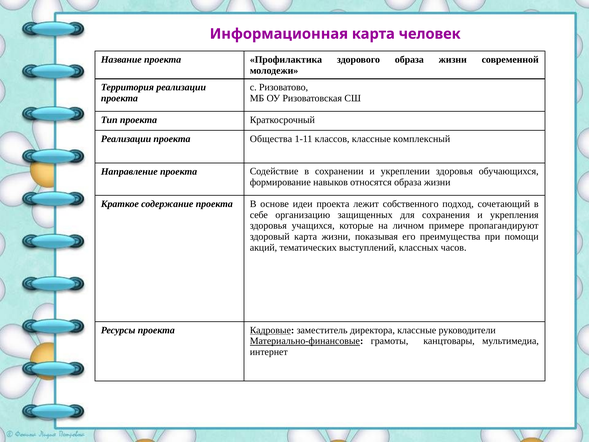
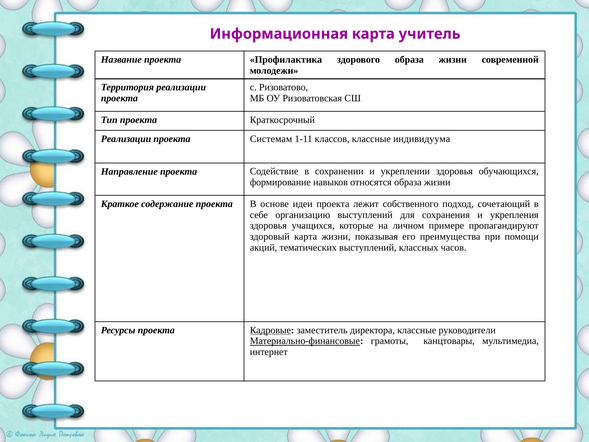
человек: человек -> учитель
Общества: Общества -> Системам
комплексный: комплексный -> индивидуума
организацию защищенных: защищенных -> выступлений
